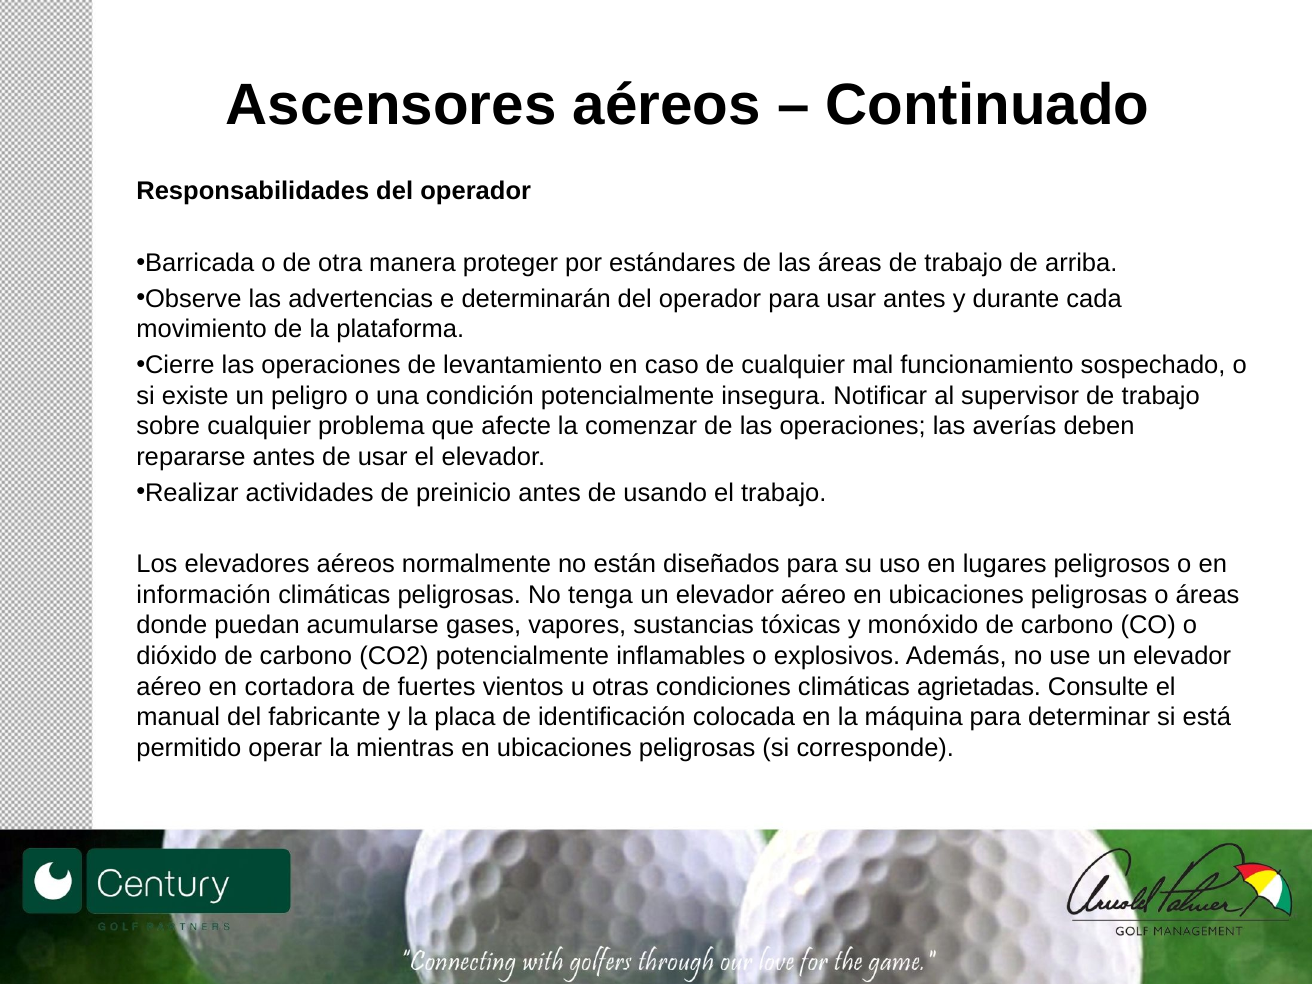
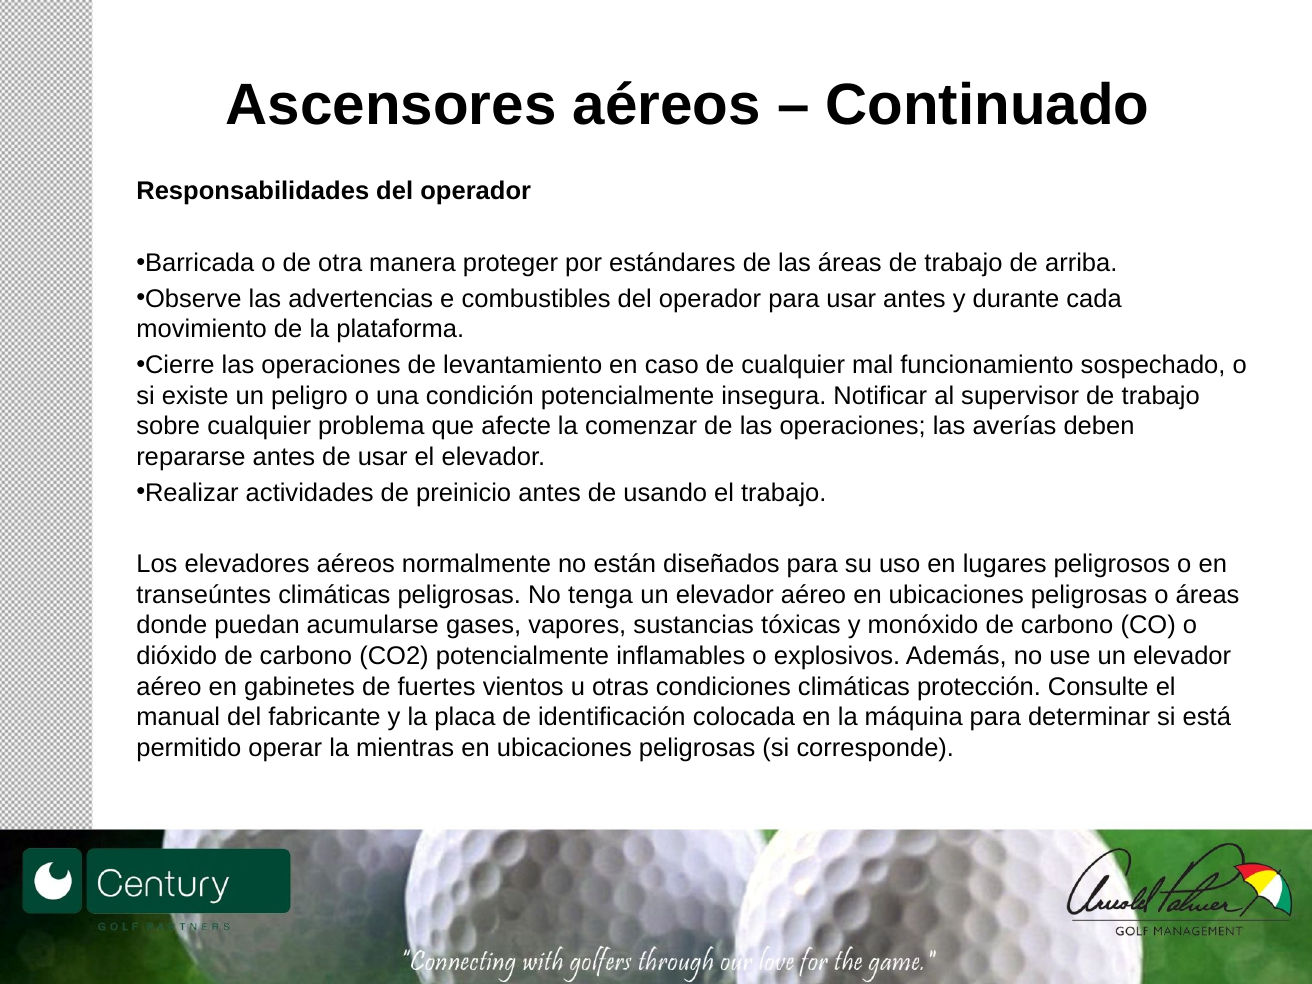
determinarán: determinarán -> combustibles
información: información -> transeúntes
cortadora: cortadora -> gabinetes
agrietadas: agrietadas -> protección
